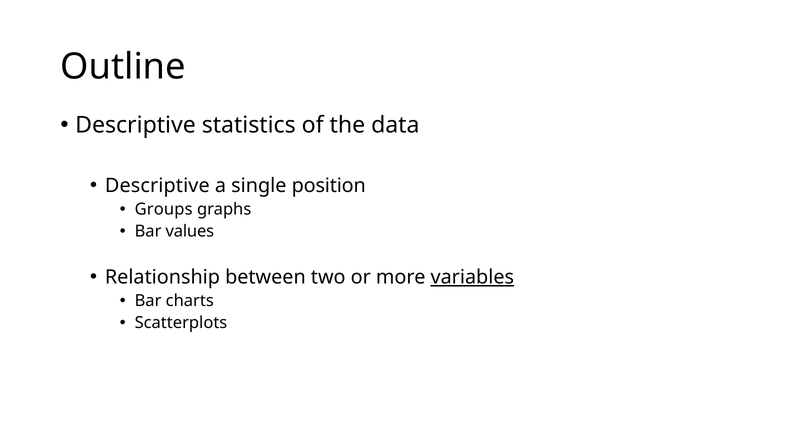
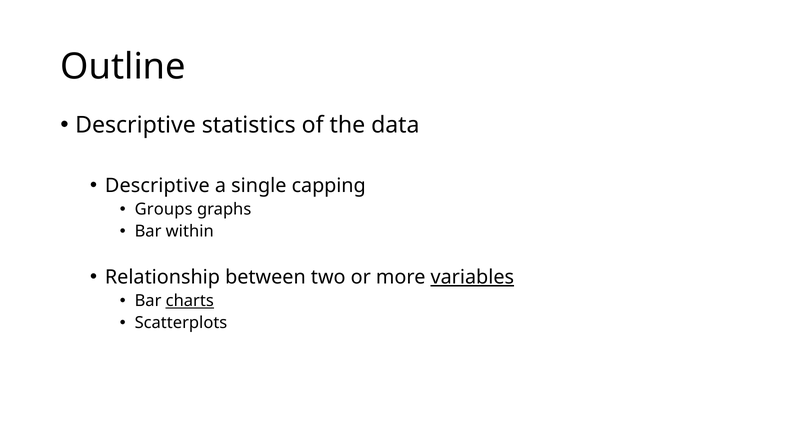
position: position -> capping
values: values -> within
charts underline: none -> present
